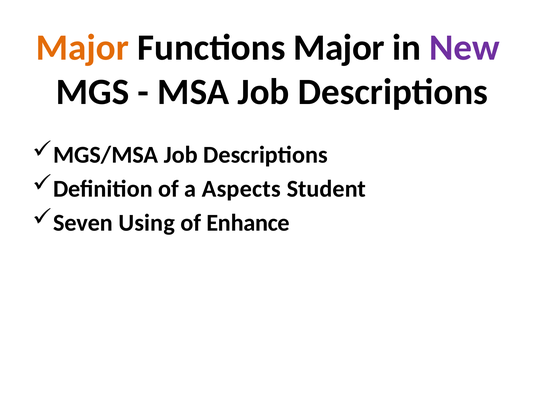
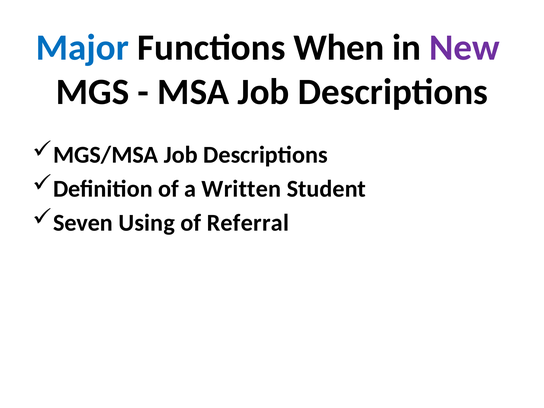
Major at (82, 47) colour: orange -> blue
Functions Major: Major -> When
Aspects: Aspects -> Written
Enhance: Enhance -> Referral
